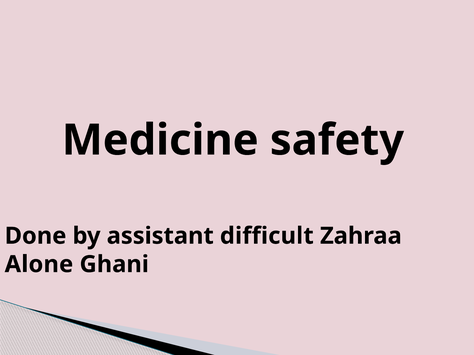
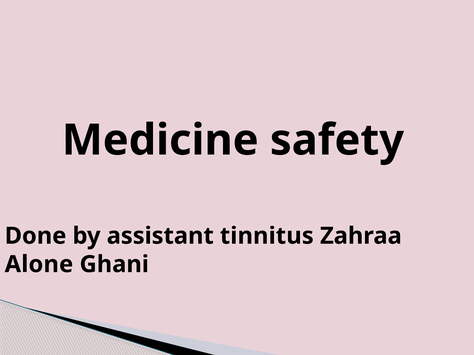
difficult: difficult -> tinnitus
